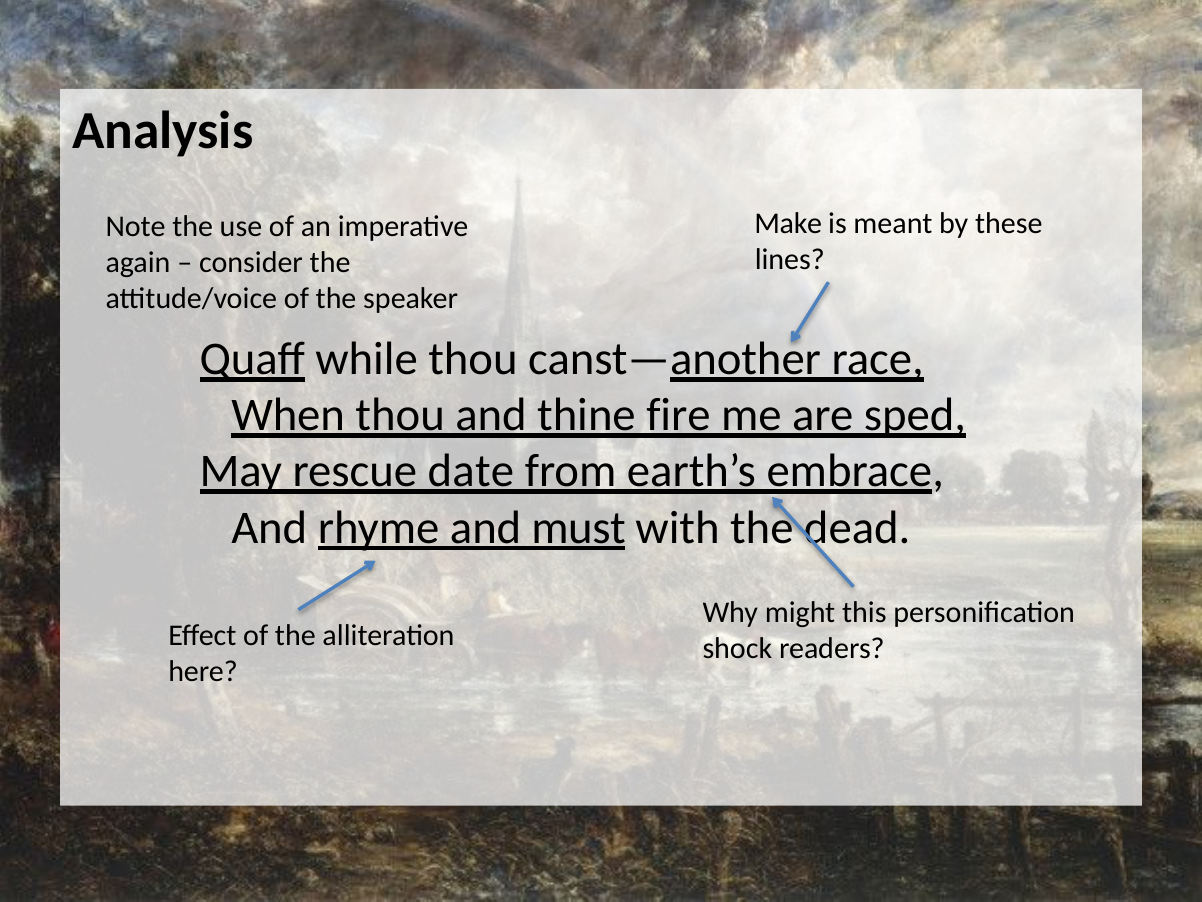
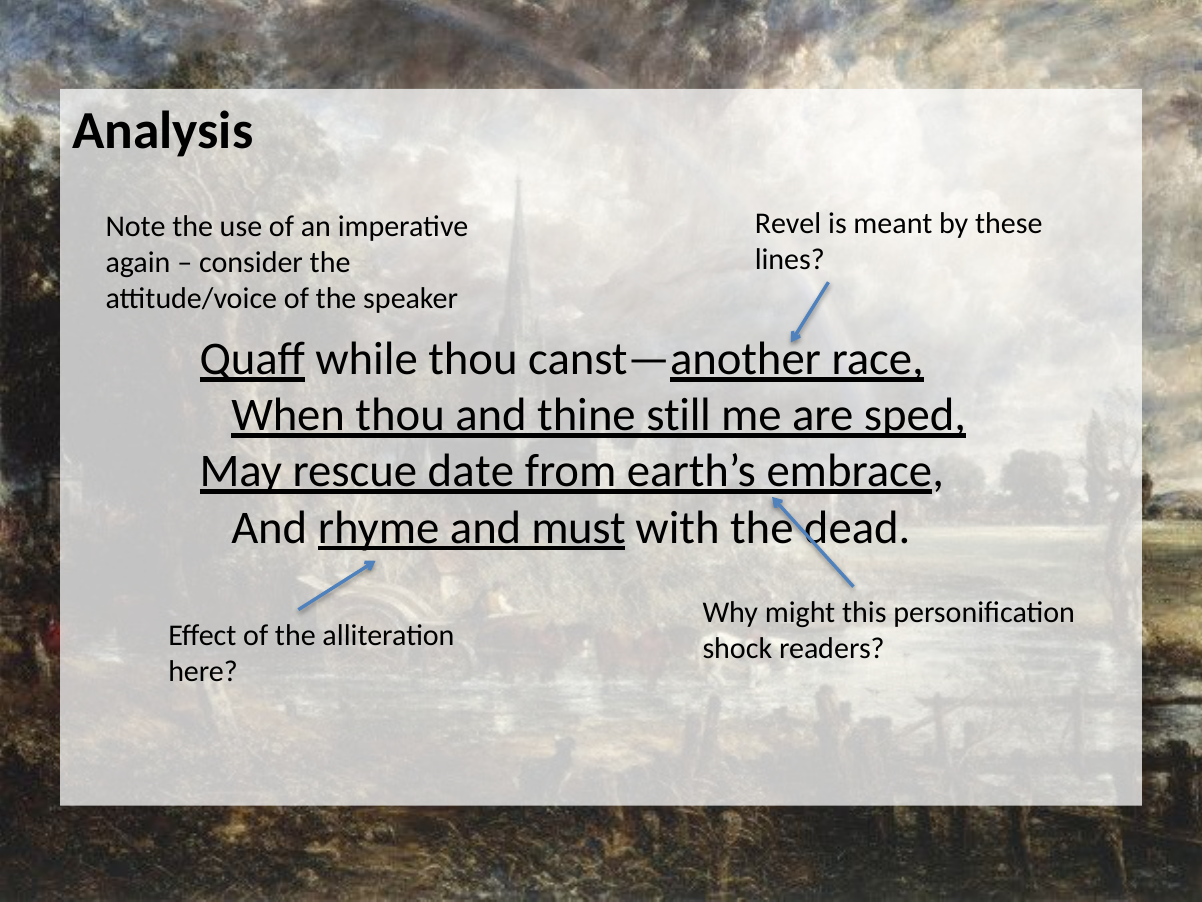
Make: Make -> Revel
fire: fire -> still
